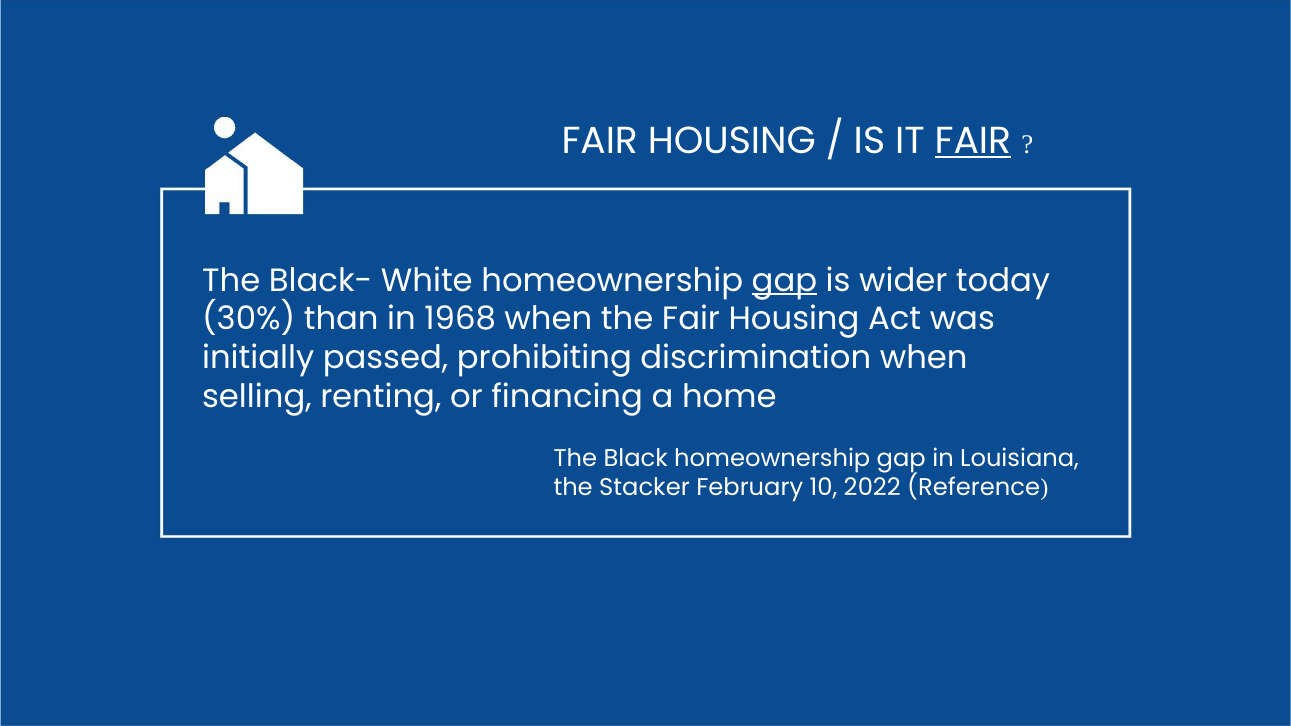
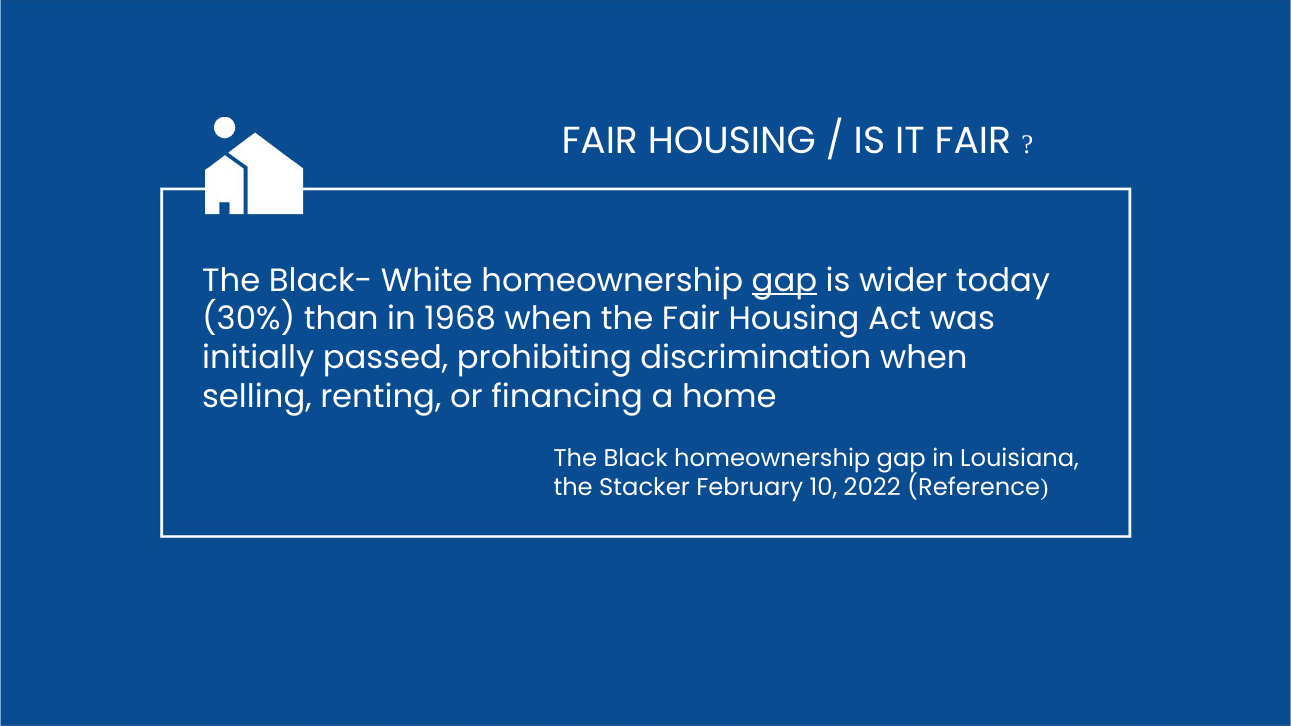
FAIR at (973, 141) underline: present -> none
